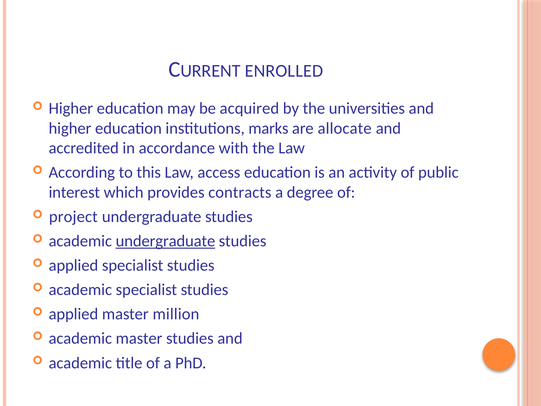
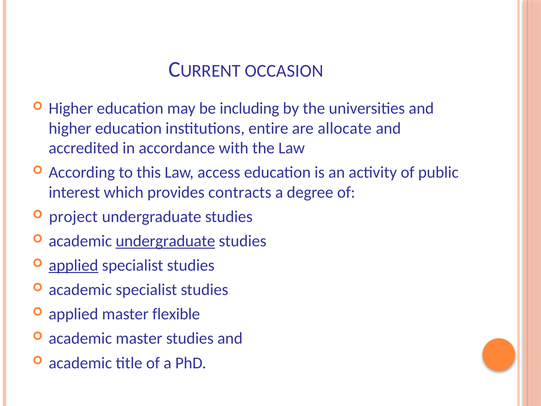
ENROLLED: ENROLLED -> OCCASION
acquired: acquired -> including
marks: marks -> entire
applied at (73, 265) underline: none -> present
million: million -> flexible
